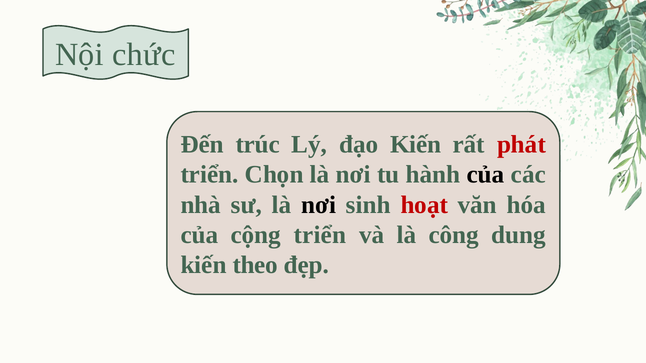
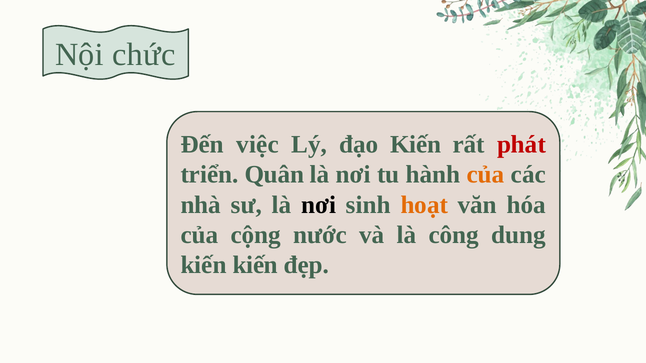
trúc: trúc -> việc
Chọn: Chọn -> Quân
của at (486, 175) colour: black -> orange
hoạt colour: red -> orange
cộng triển: triển -> nước
kiến theo: theo -> kiến
